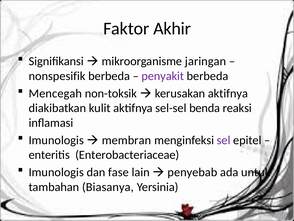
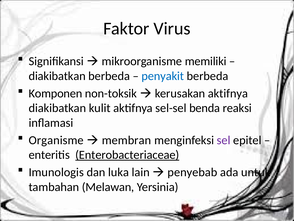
Akhir: Akhir -> Virus
jaringan: jaringan -> memiliki
nonspesifik at (57, 76): nonspesifik -> diakibatkan
penyakit colour: purple -> blue
Mencegah: Mencegah -> Komponen
Imunologis at (56, 140): Imunologis -> Organisme
Enterobacteriaceae underline: none -> present
fase: fase -> luka
Biasanya: Biasanya -> Melawan
